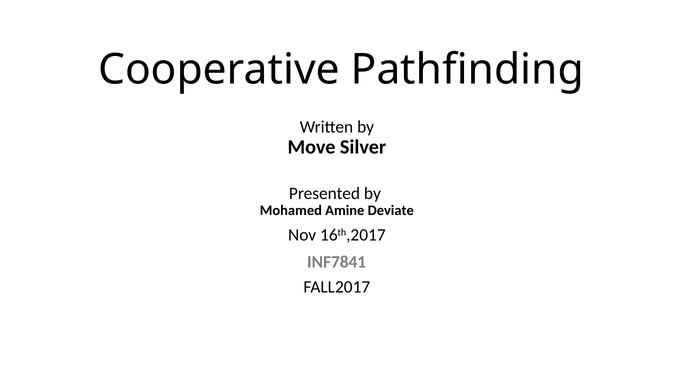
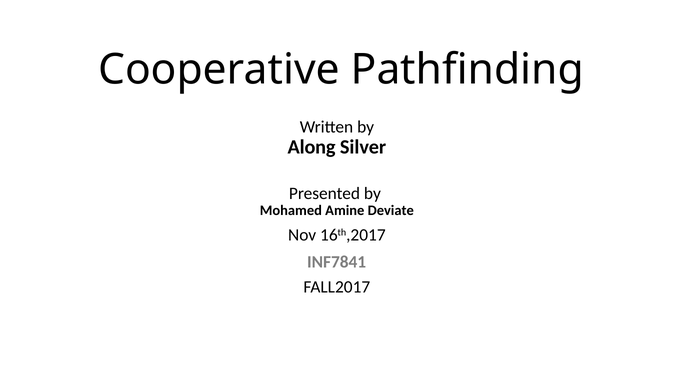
Move: Move -> Along
